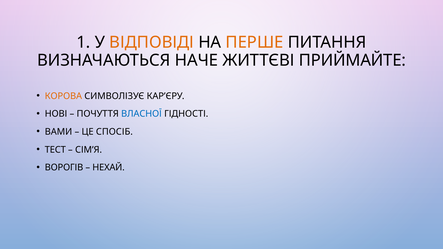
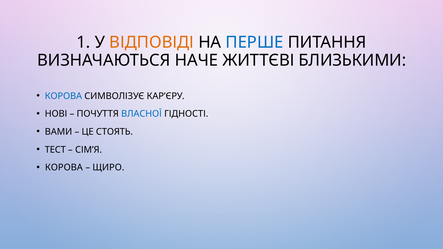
ПЕРШЕ colour: orange -> blue
ПРИЙМАЙТЕ: ПРИЙМАЙТЕ -> БЛИЗЬКИМИ
КОРОВА at (63, 96) colour: orange -> blue
СПОСІБ: СПОСІБ -> СТОЯТЬ
ВОРОГІВ at (64, 168): ВОРОГІВ -> КОРОВА
НЕХАЙ: НЕХАЙ -> ЩИРО
